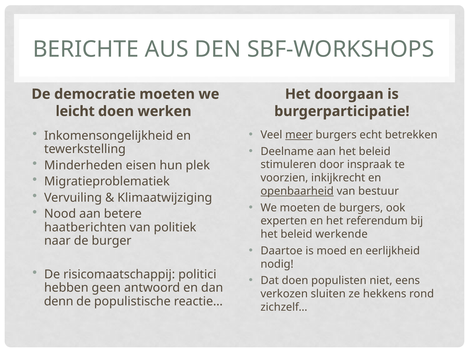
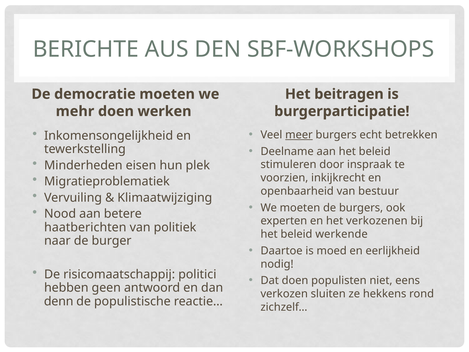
doorgaan: doorgaan -> beitragen
leicht: leicht -> mehr
openbaarheid underline: present -> none
referendum: referendum -> verkozenen
